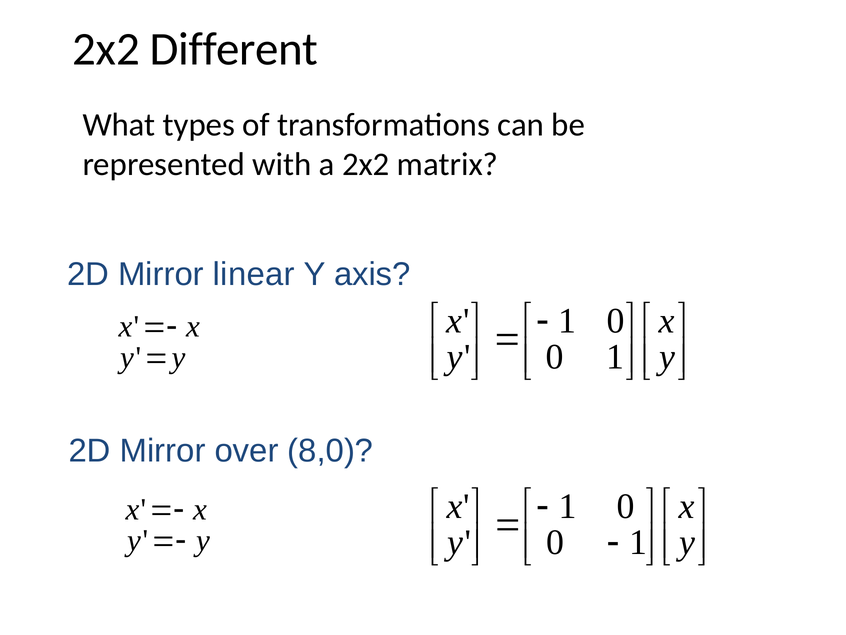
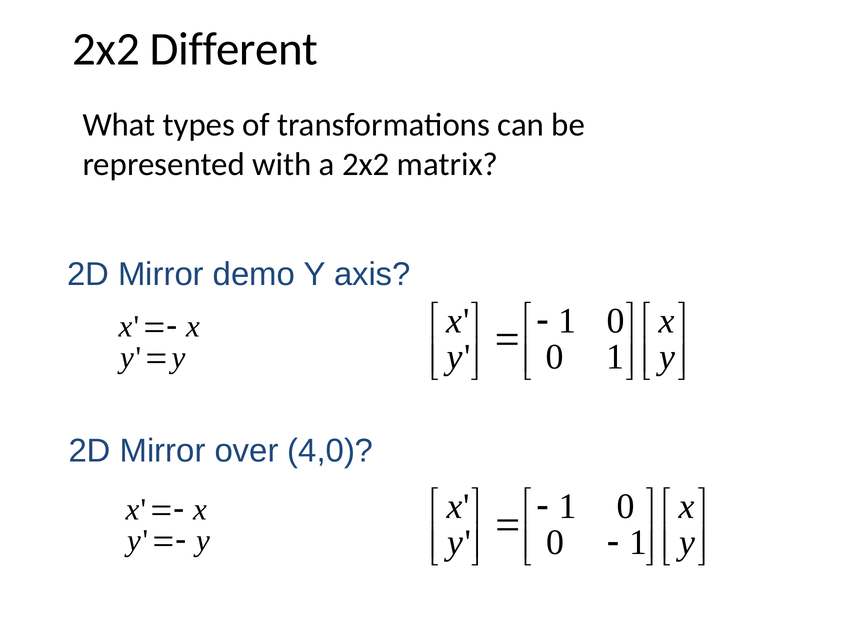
linear: linear -> demo
8,0: 8,0 -> 4,0
